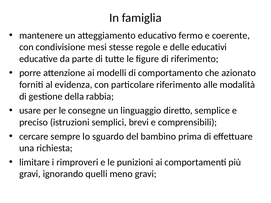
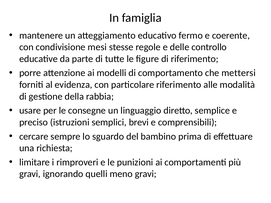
educativi: educativi -> controllo
azionato: azionato -> mettersi
